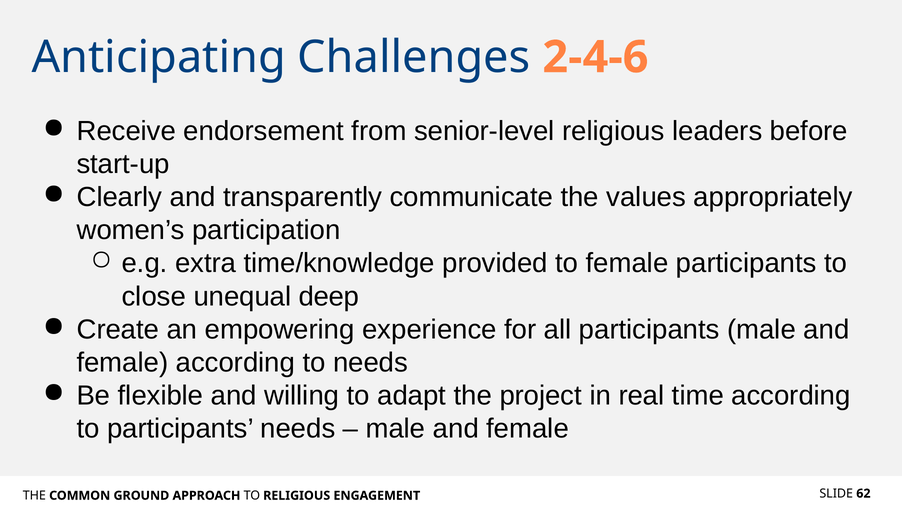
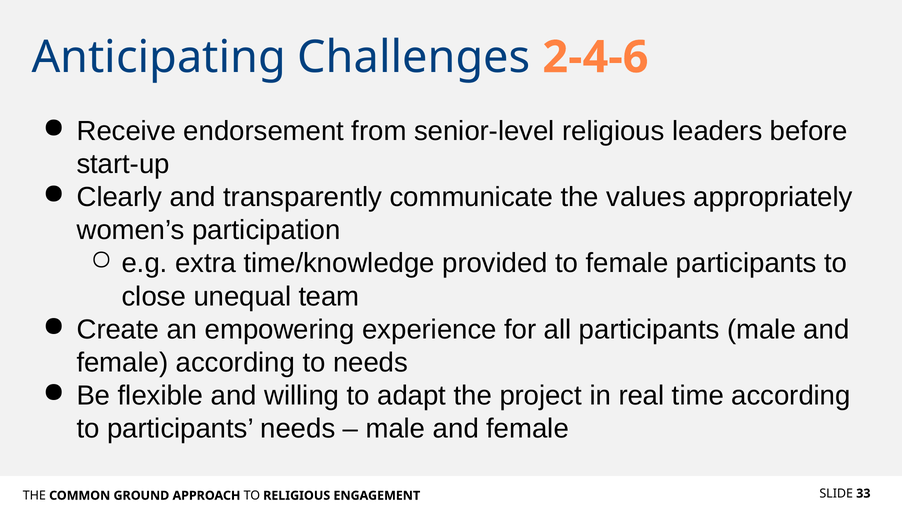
deep: deep -> team
62: 62 -> 33
